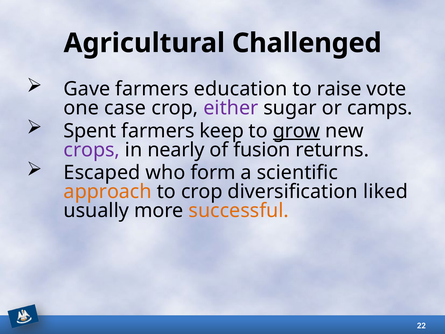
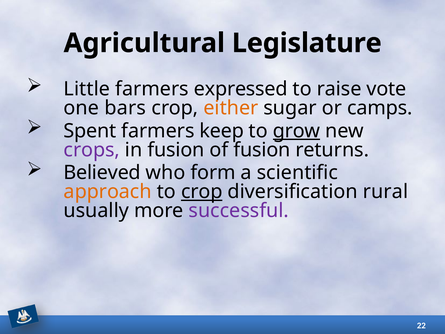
Challenged: Challenged -> Legislature
Gave: Gave -> Little
education: education -> expressed
case: case -> bars
either colour: purple -> orange
in nearly: nearly -> fusion
Escaped: Escaped -> Believed
crop at (202, 192) underline: none -> present
liked: liked -> rural
successful colour: orange -> purple
